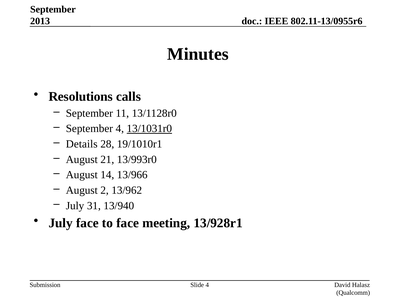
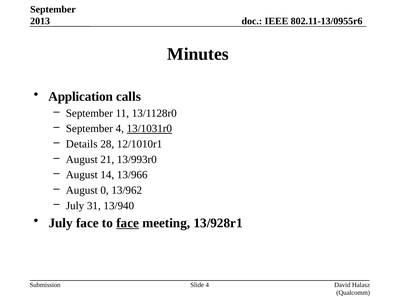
Resolutions: Resolutions -> Application
19/1010r1: 19/1010r1 -> 12/1010r1
2: 2 -> 0
face at (128, 223) underline: none -> present
